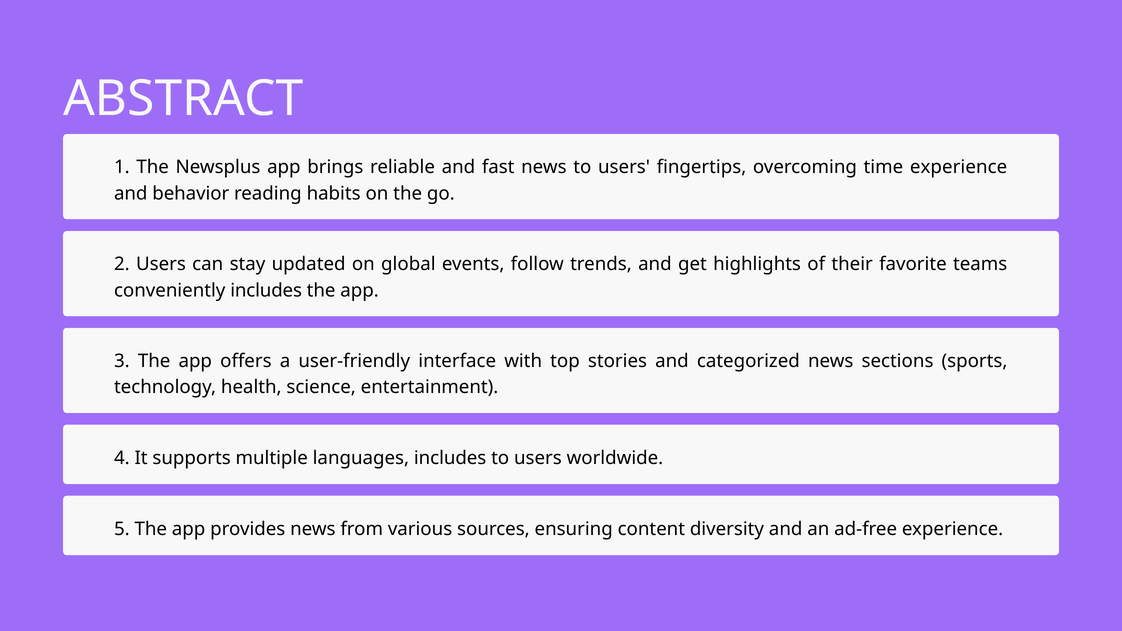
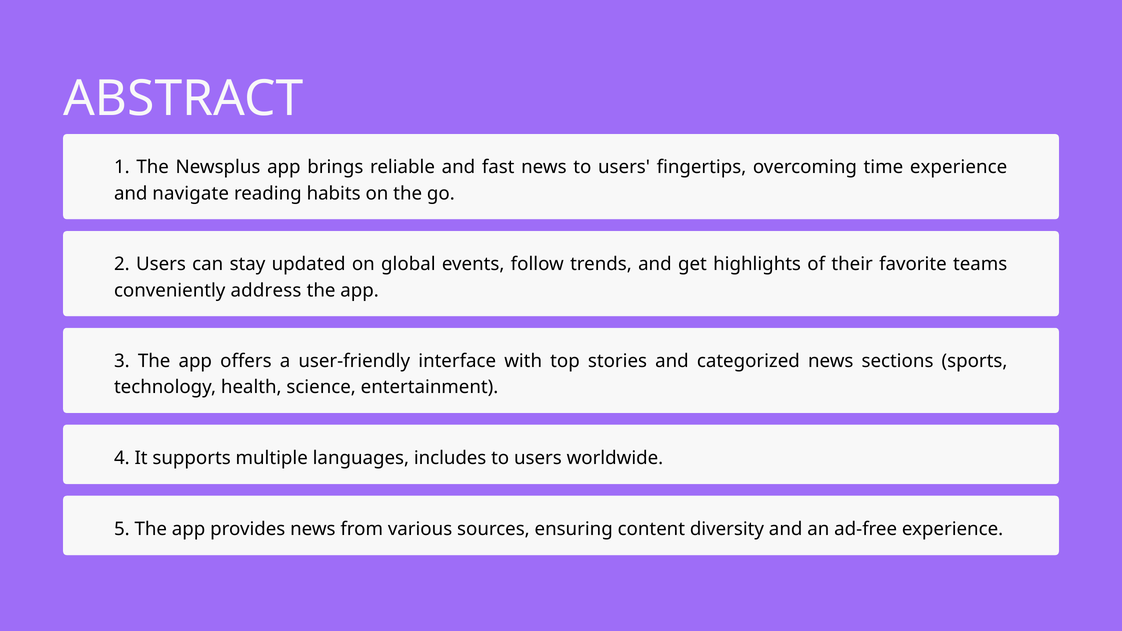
behavior: behavior -> navigate
conveniently includes: includes -> address
